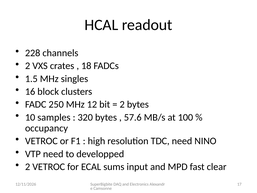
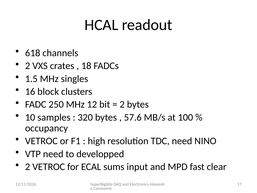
228: 228 -> 618
